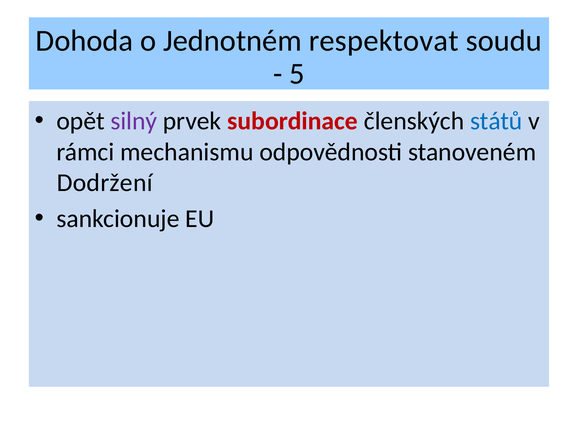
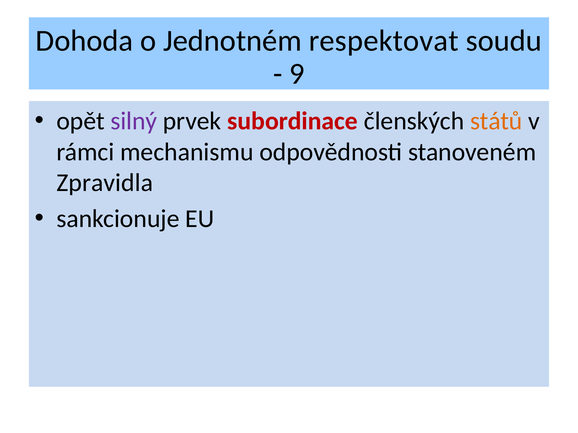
5: 5 -> 9
států colour: blue -> orange
Dodržení: Dodržení -> Zpravidla
